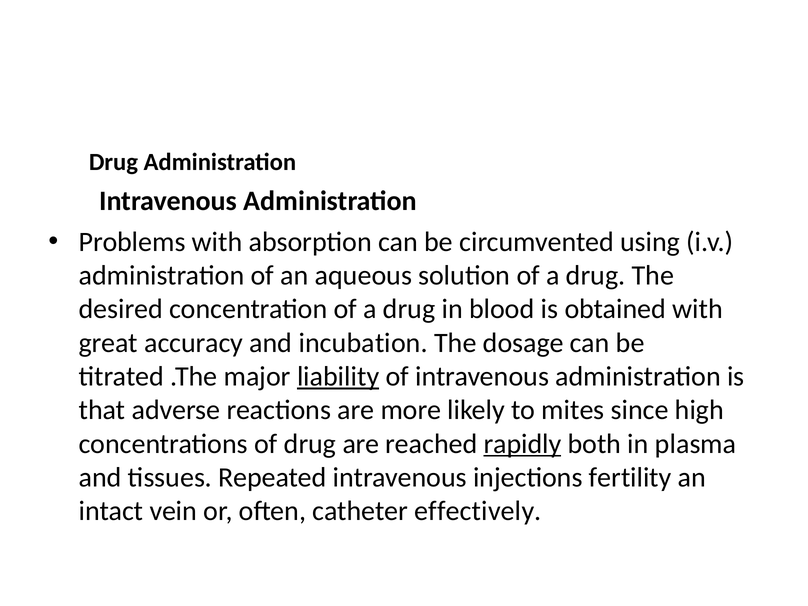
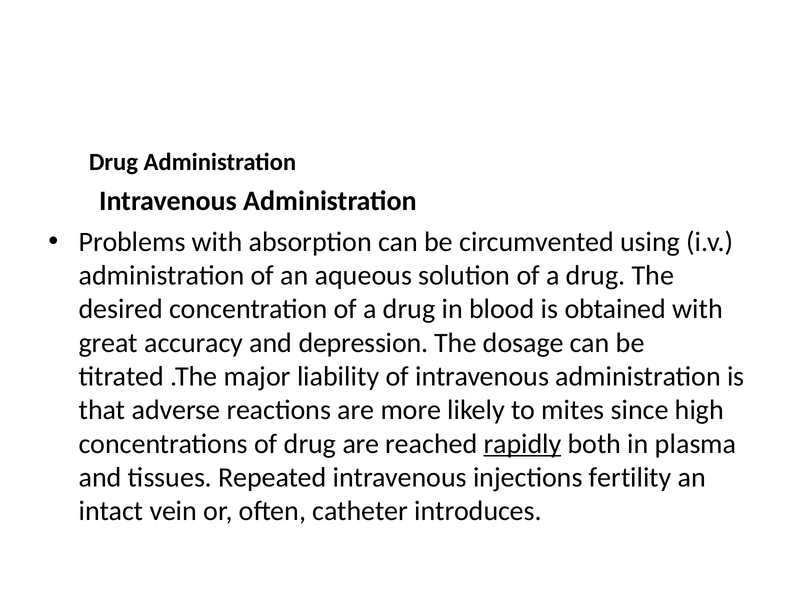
incubation: incubation -> depression
liability underline: present -> none
effectively: effectively -> introduces
